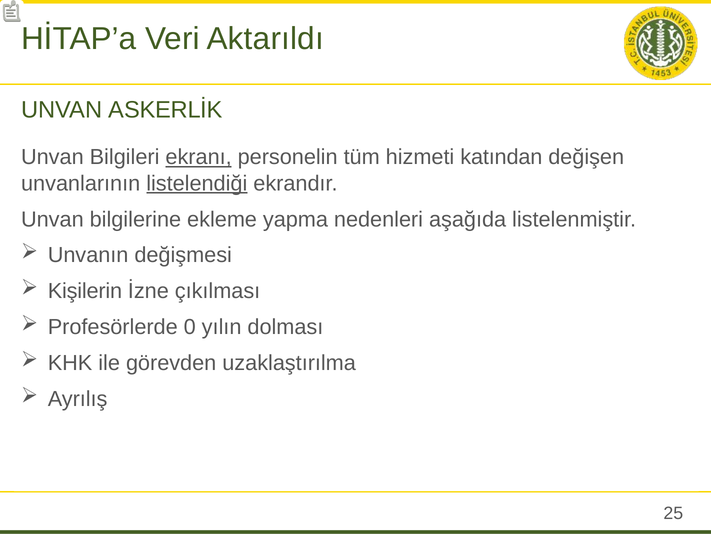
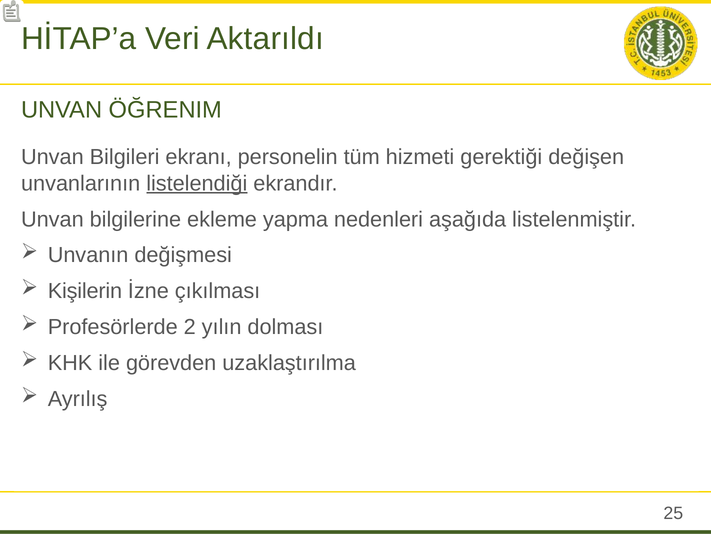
ASKERLİK: ASKERLİK -> ÖĞRENIM
ekranı underline: present -> none
katından: katından -> gerektiği
0: 0 -> 2
